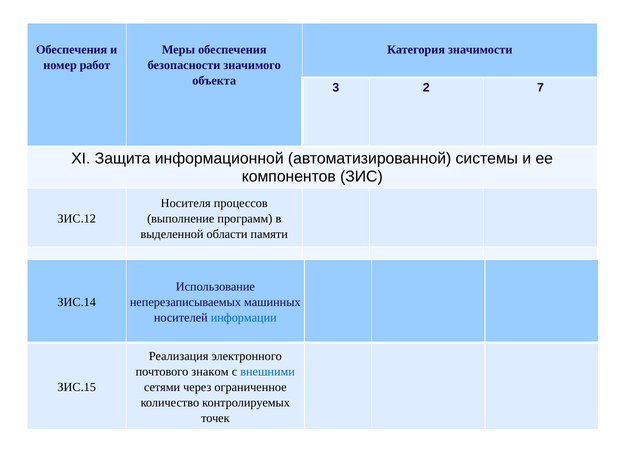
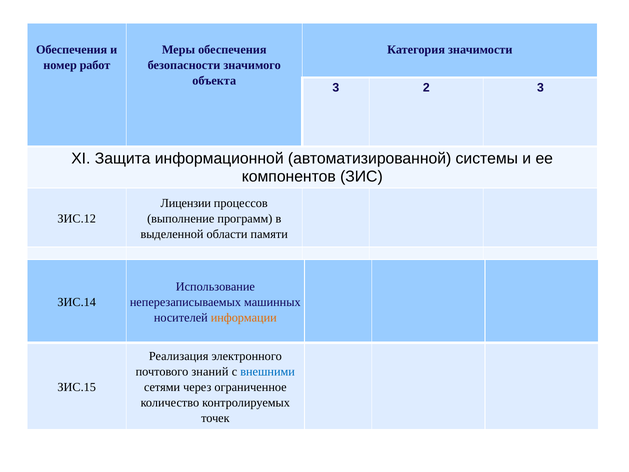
2 7: 7 -> 3
Носителя: Носителя -> Лицензии
информации colour: blue -> orange
знаком: знаком -> знаний
